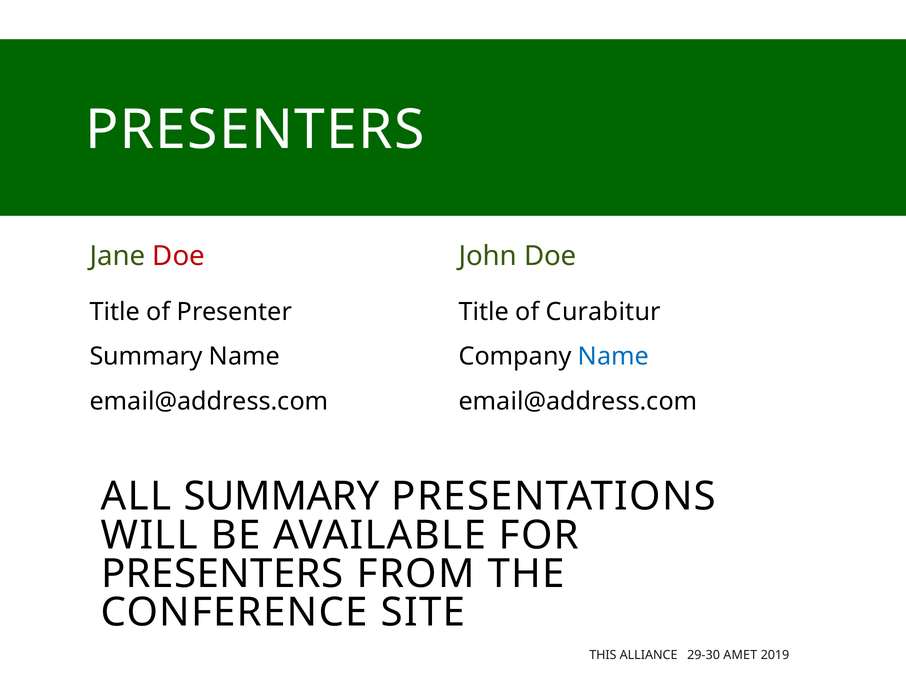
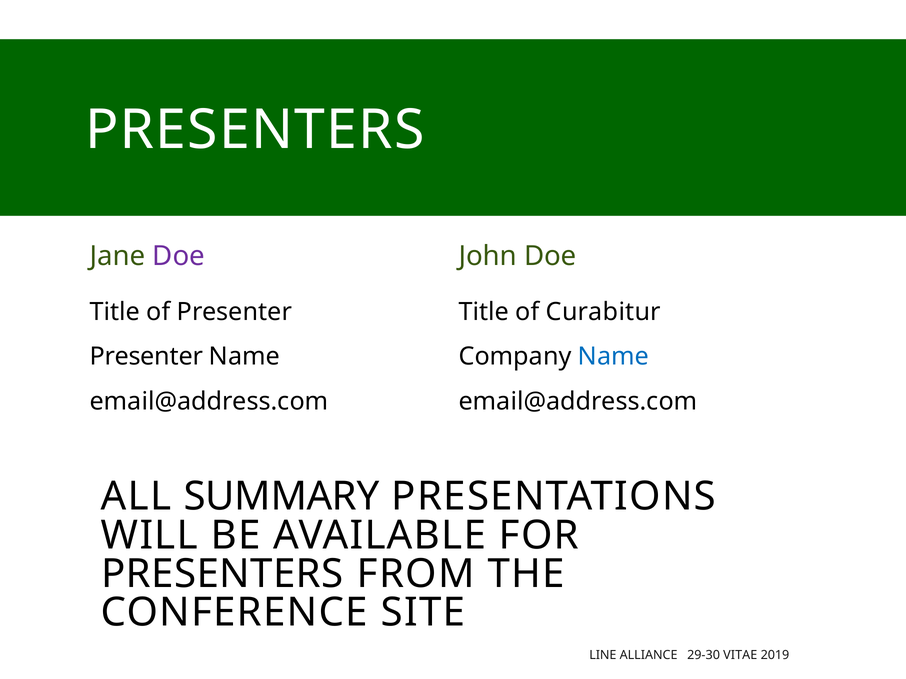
Doe at (179, 257) colour: red -> purple
Summary at (146, 357): Summary -> Presenter
THIS: THIS -> LINE
AMET: AMET -> VITAE
